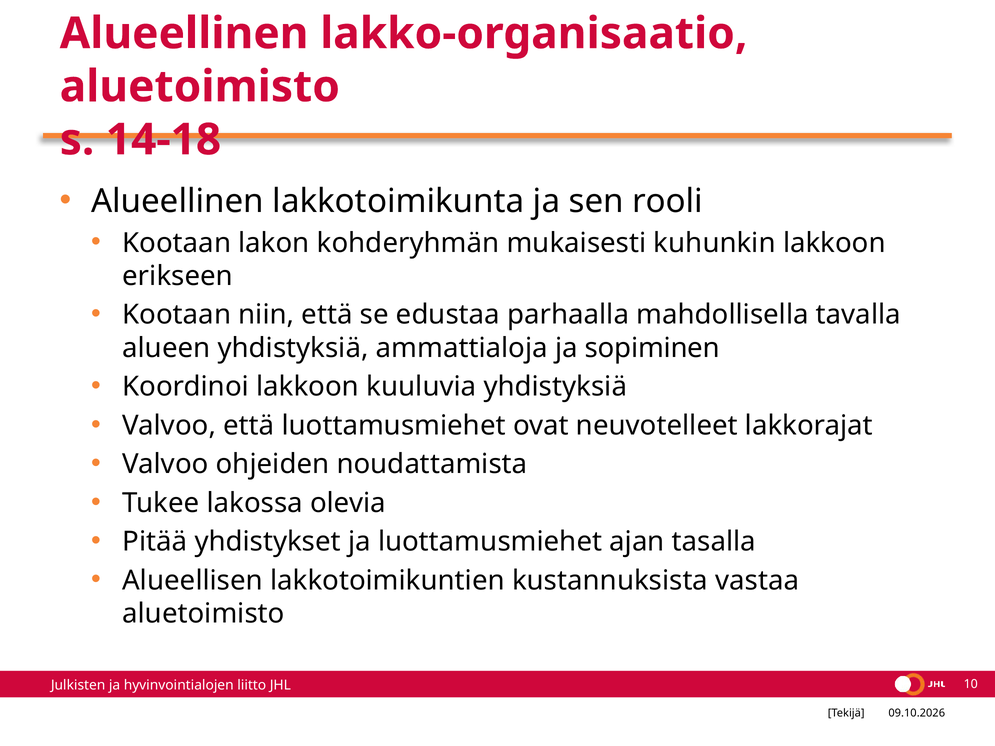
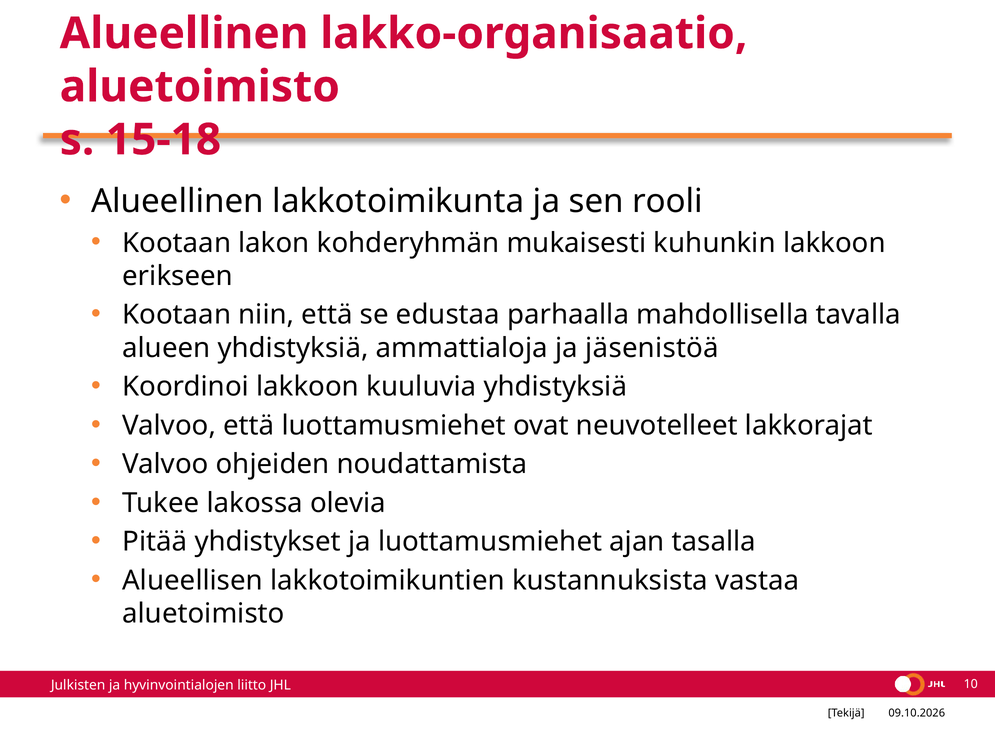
14-18: 14-18 -> 15-18
sopiminen: sopiminen -> jäsenistöä
